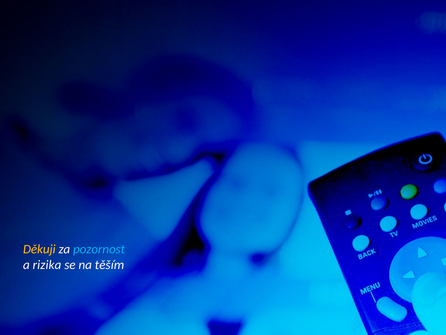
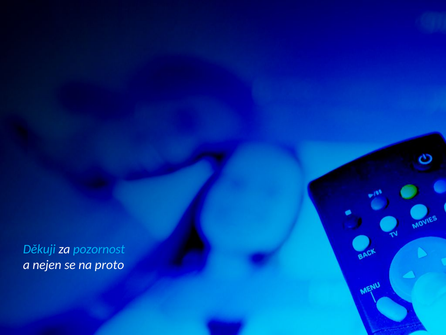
Děkuji colour: yellow -> light blue
rizika: rizika -> nejen
těším: těším -> proto
